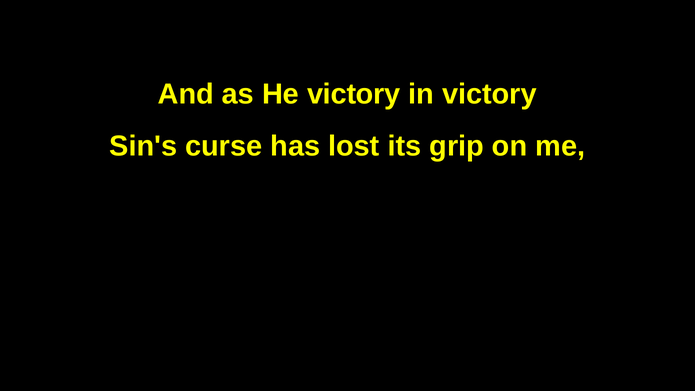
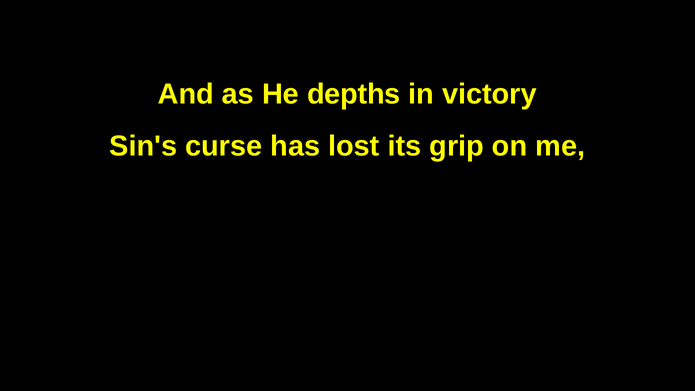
He victory: victory -> depths
